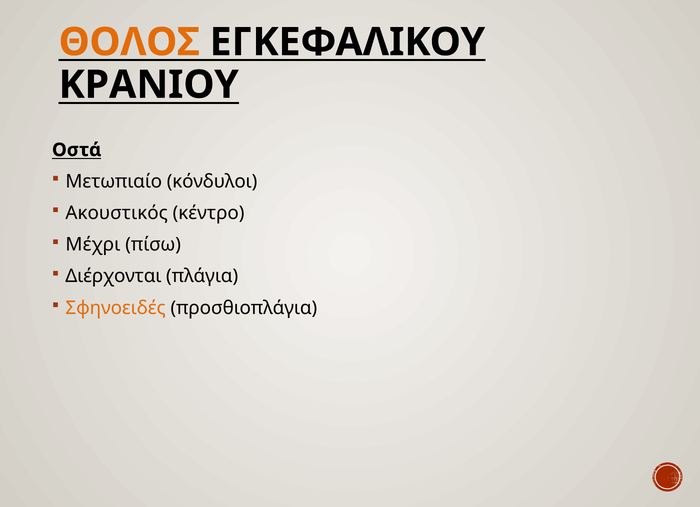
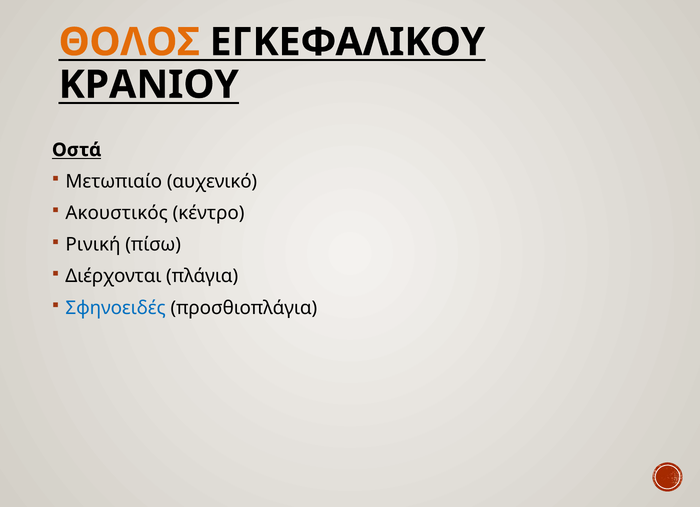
κόνδυλοι: κόνδυλοι -> αυχενικό
Μέχρι: Μέχρι -> Ρινική
Σφηνοειδές colour: orange -> blue
